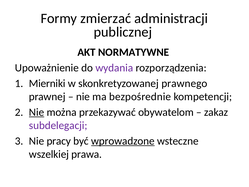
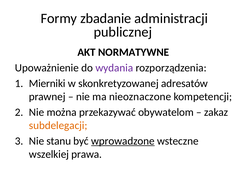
zmierzać: zmierzać -> zbadanie
prawnego: prawnego -> adresatów
bezpośrednie: bezpośrednie -> nieoznaczone
Nie at (37, 112) underline: present -> none
subdelegacji colour: purple -> orange
pracy: pracy -> stanu
